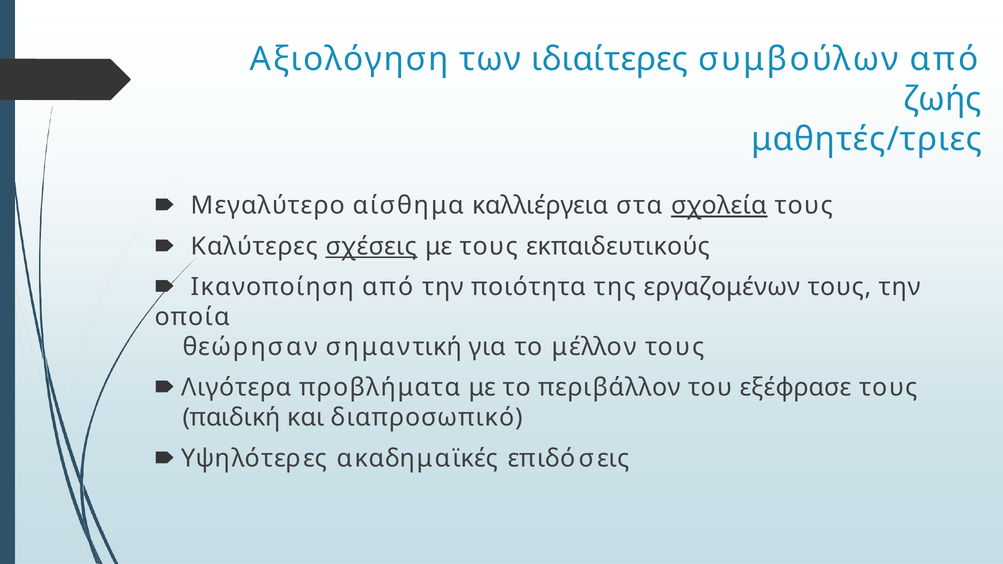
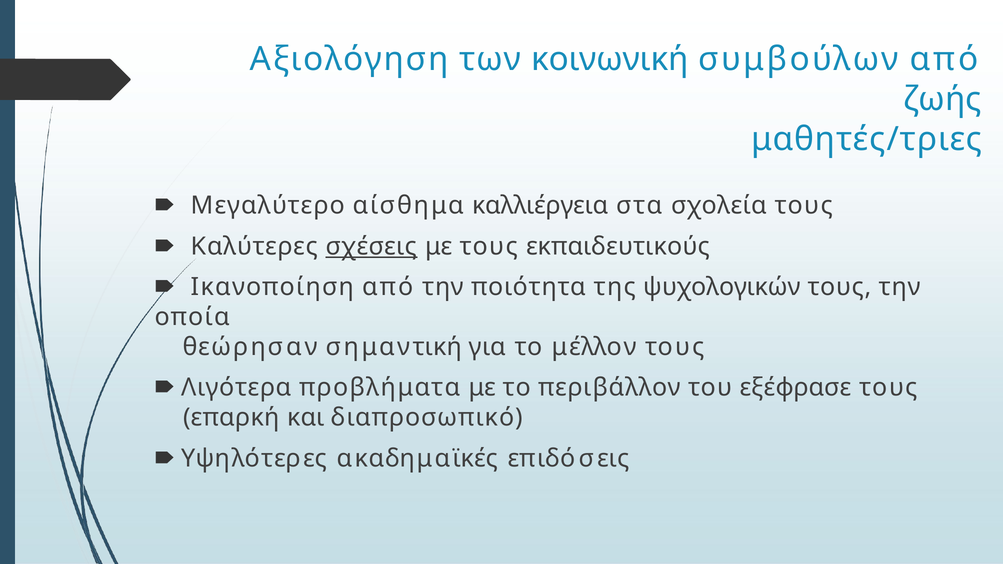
ιδιαίτερες: ιδιαίτερες -> κοινωνική
σχολεία underline: present -> none
εργαζομένων: εργαζομένων -> ψυχολογικών
παιδική: παιδική -> επαρκή
